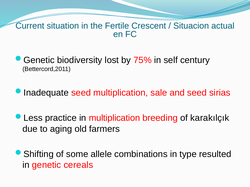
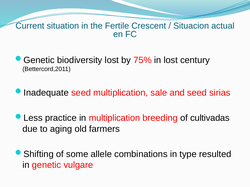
in self: self -> lost
karakılçık: karakılçık -> cultivadas
cereals: cereals -> vulgare
